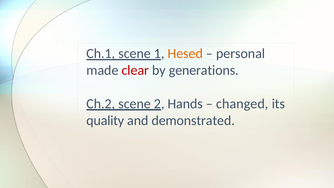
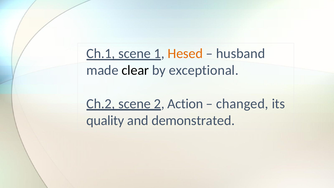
personal: personal -> husband
clear colour: red -> black
generations: generations -> exceptional
Hands: Hands -> Action
